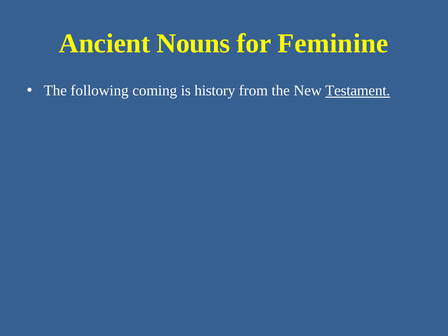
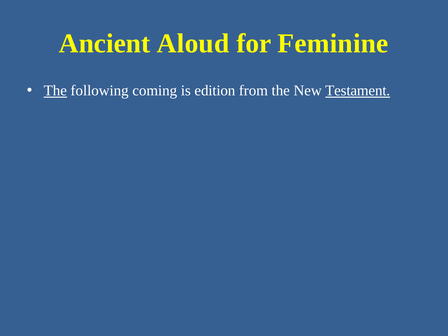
Nouns: Nouns -> Aloud
The at (55, 91) underline: none -> present
history: history -> edition
